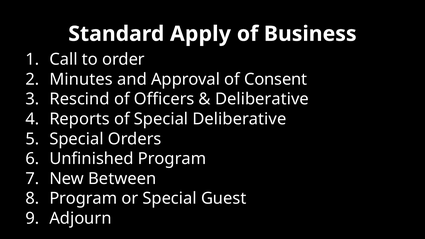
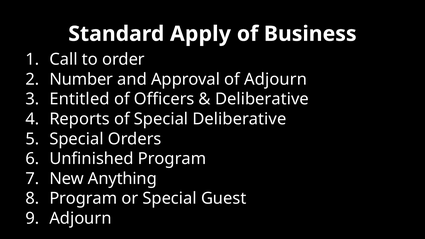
Minutes: Minutes -> Number
of Consent: Consent -> Adjourn
Rescind: Rescind -> Entitled
Between: Between -> Anything
